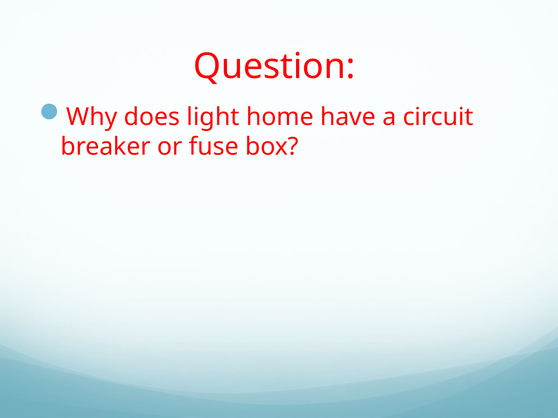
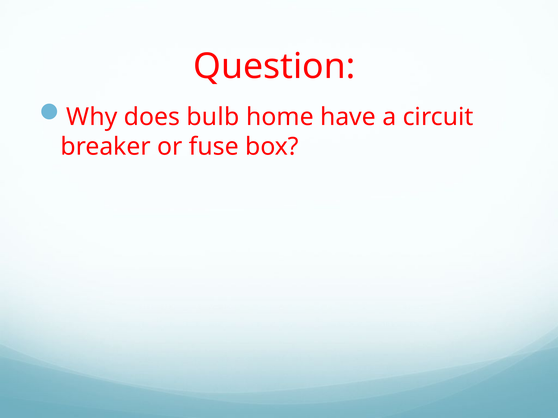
light: light -> bulb
